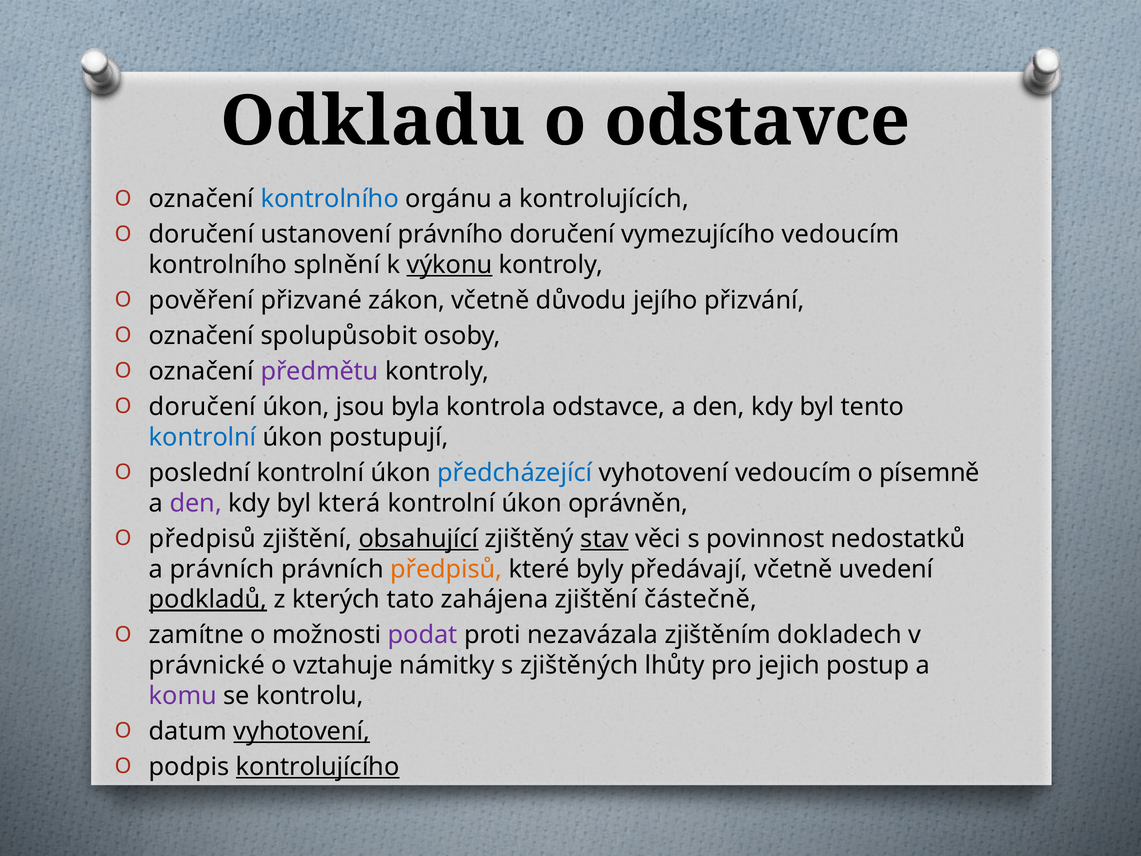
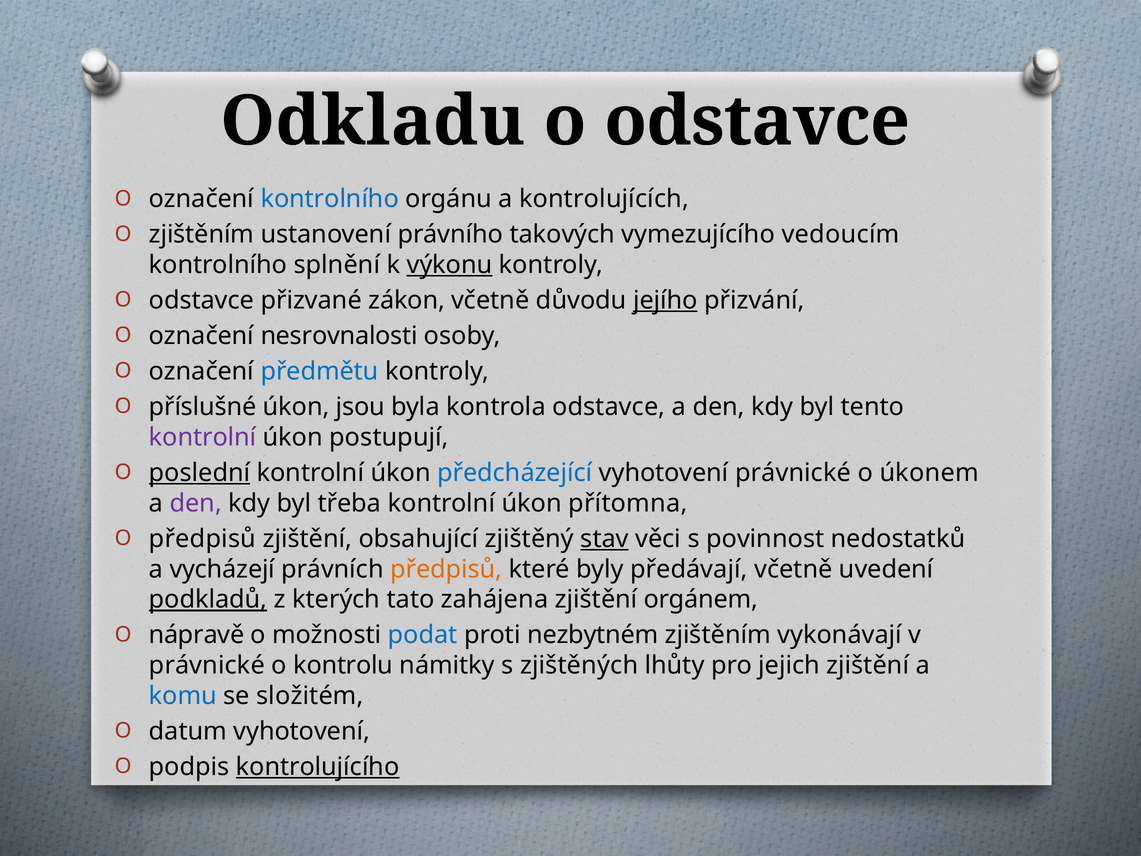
doručení at (202, 234): doručení -> zjištěním
právního doručení: doručení -> takových
pověření at (201, 300): pověření -> odstavce
jejího underline: none -> present
spolupůsobit: spolupůsobit -> nesrovnalosti
předmětu colour: purple -> blue
doručení at (202, 407): doručení -> příslušné
kontrolní at (203, 437) colour: blue -> purple
poslední underline: none -> present
vyhotovení vedoucím: vedoucím -> právnické
písemně: písemně -> úkonem
která: která -> třeba
oprávněn: oprávněn -> přítomna
obsahující underline: present -> none
a právních: právních -> vycházejí
částečně: částečně -> orgánem
zamítne: zamítne -> nápravě
podat colour: purple -> blue
nezavázala: nezavázala -> nezbytném
dokladech: dokladech -> vykonávají
vztahuje: vztahuje -> kontrolu
jejich postup: postup -> zjištění
komu colour: purple -> blue
kontrolu: kontrolu -> složitém
vyhotovení at (302, 731) underline: present -> none
